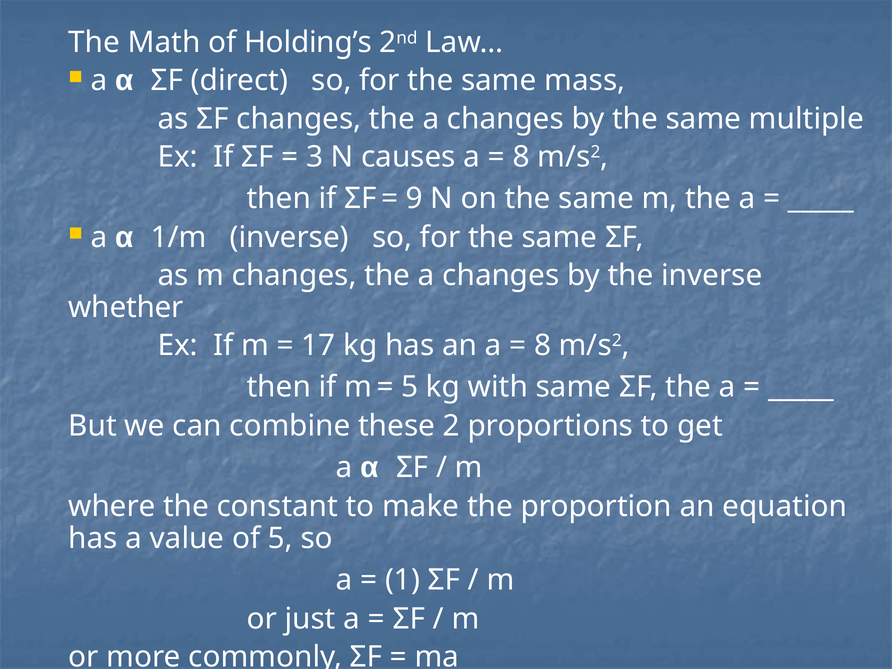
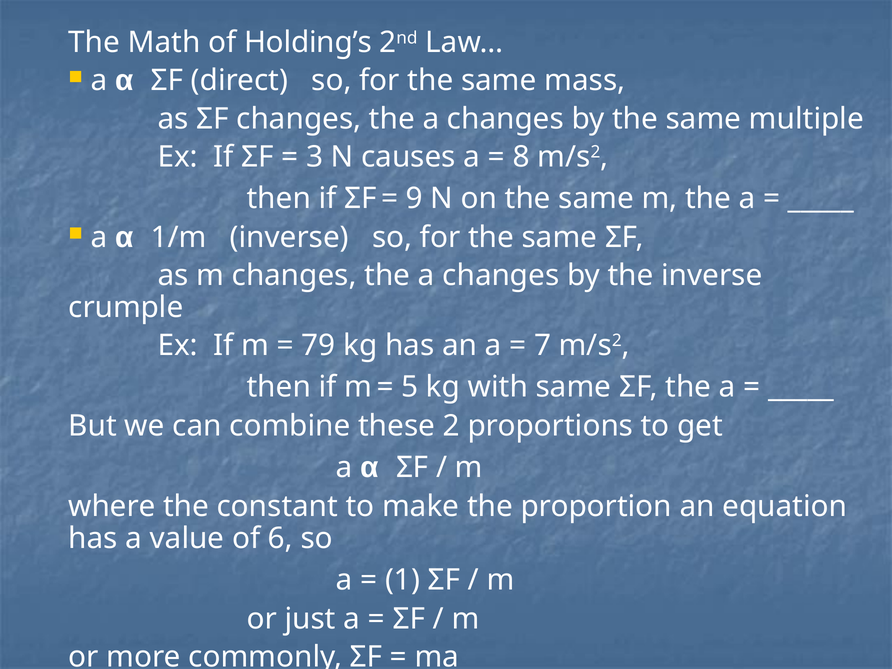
whether: whether -> crumple
17: 17 -> 79
8 at (543, 345): 8 -> 7
of 5: 5 -> 6
